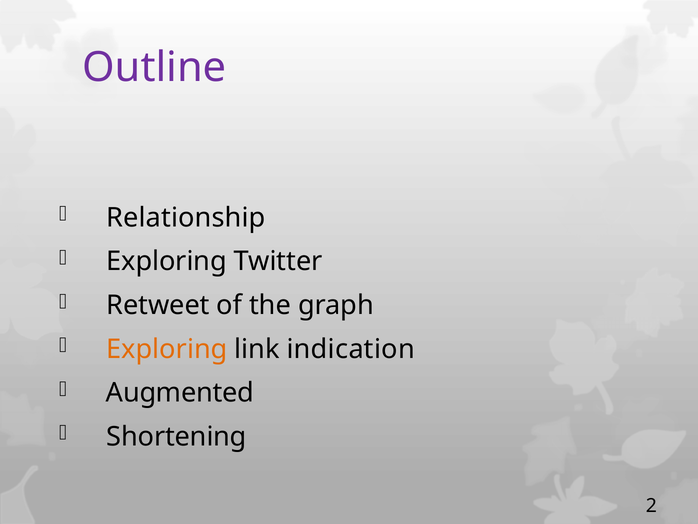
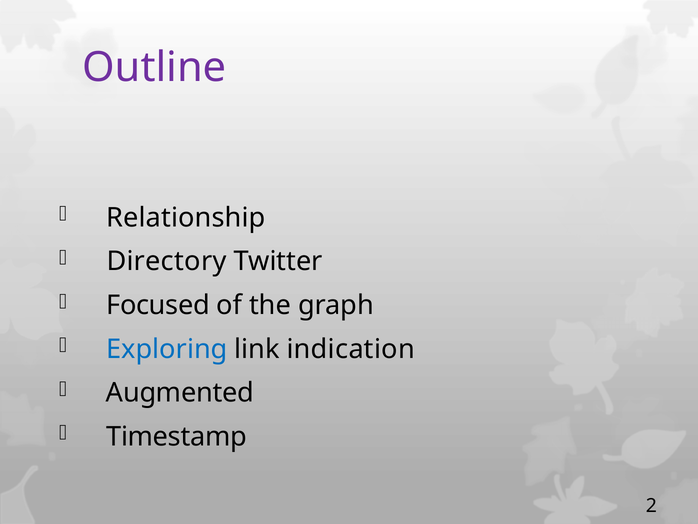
Exploring at (167, 261): Exploring -> Directory
Retweet: Retweet -> Focused
Exploring at (167, 349) colour: orange -> blue
Shortening: Shortening -> Timestamp
